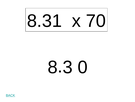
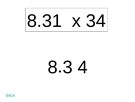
70: 70 -> 34
0: 0 -> 4
